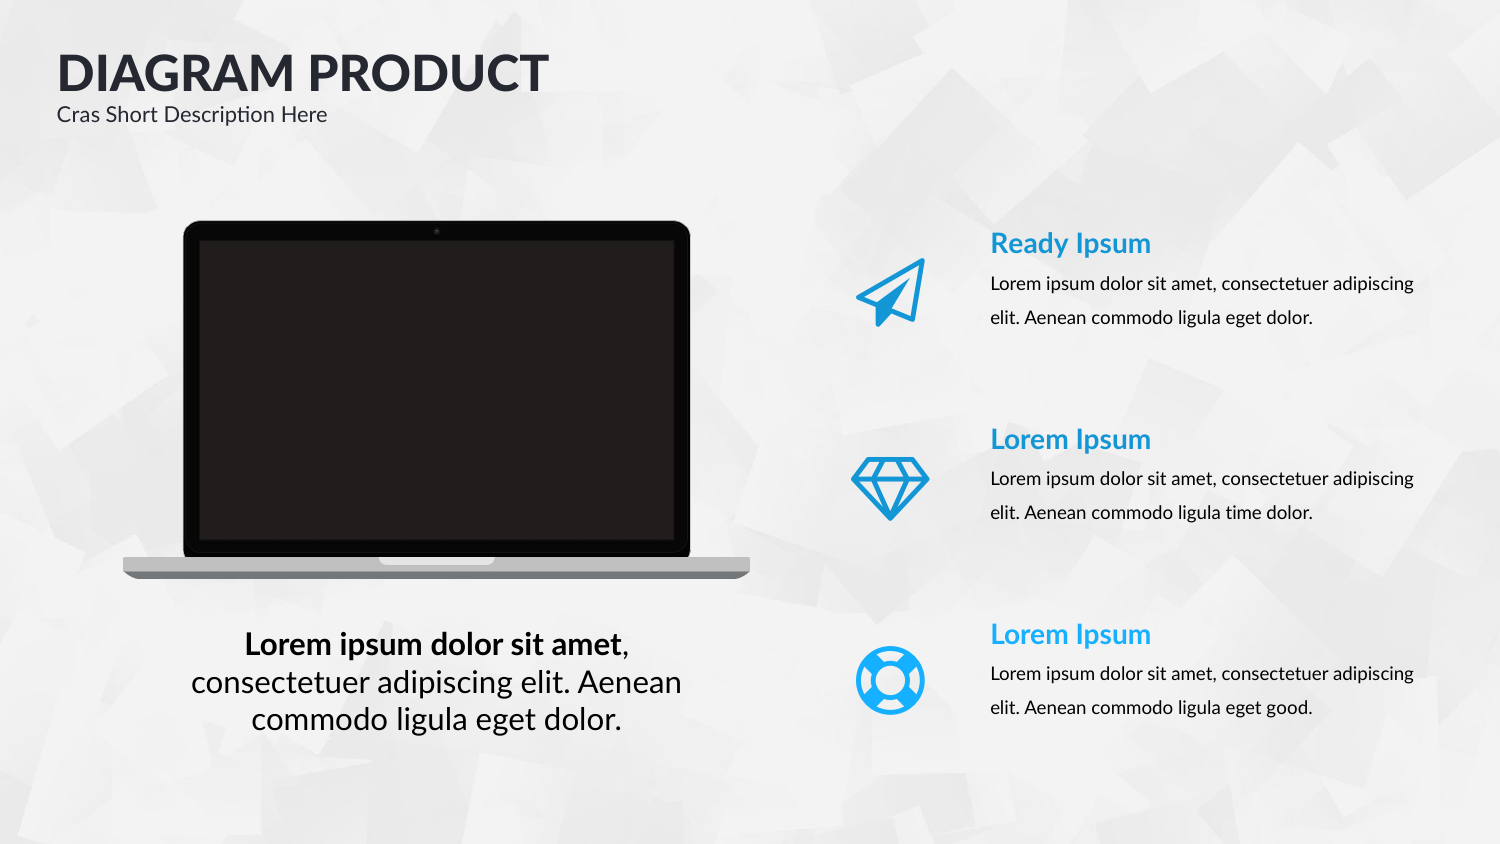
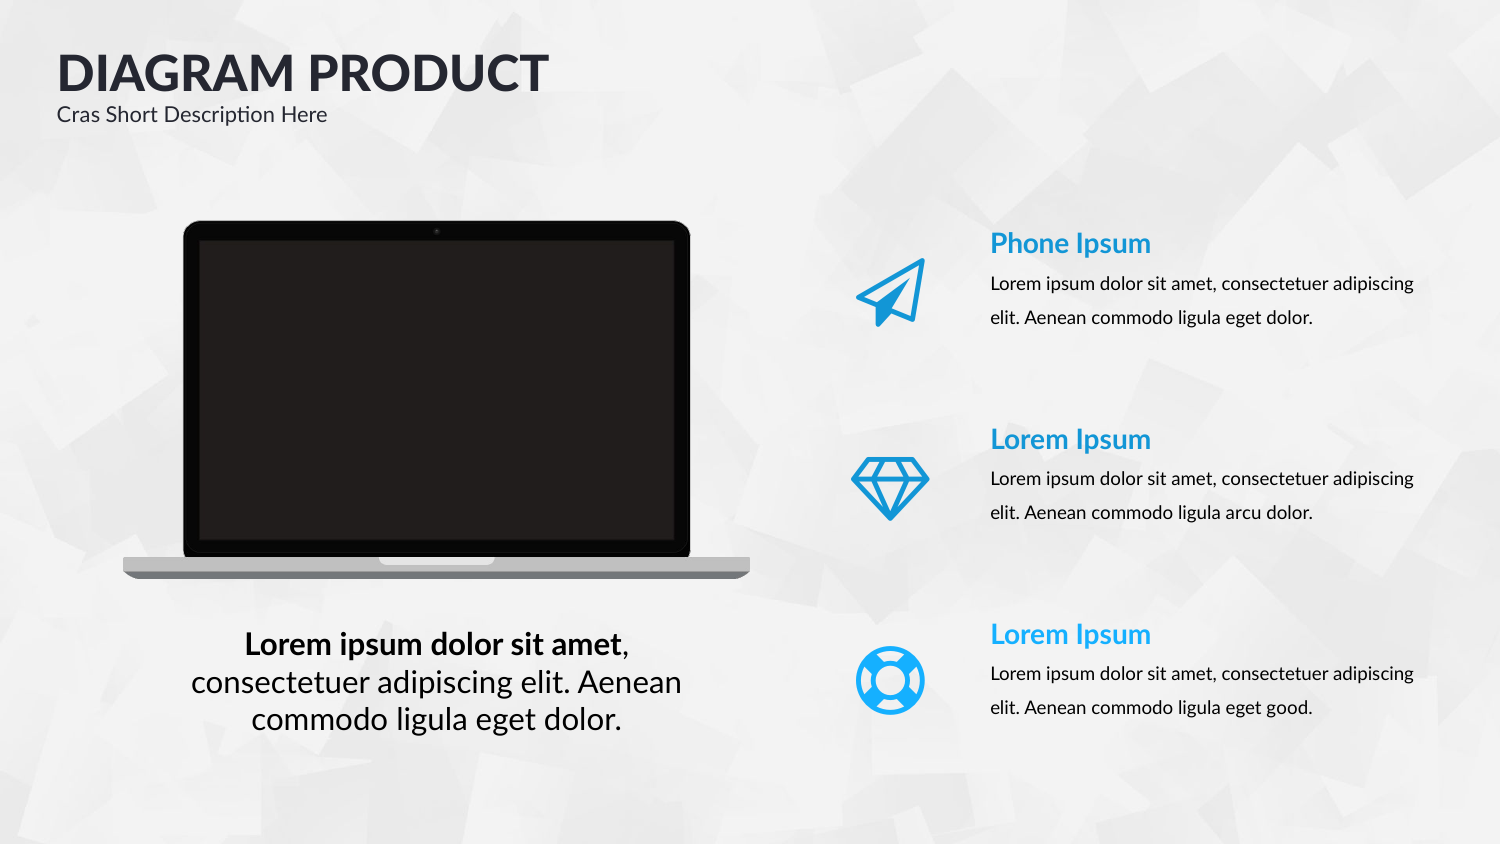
Ready: Ready -> Phone
time: time -> arcu
